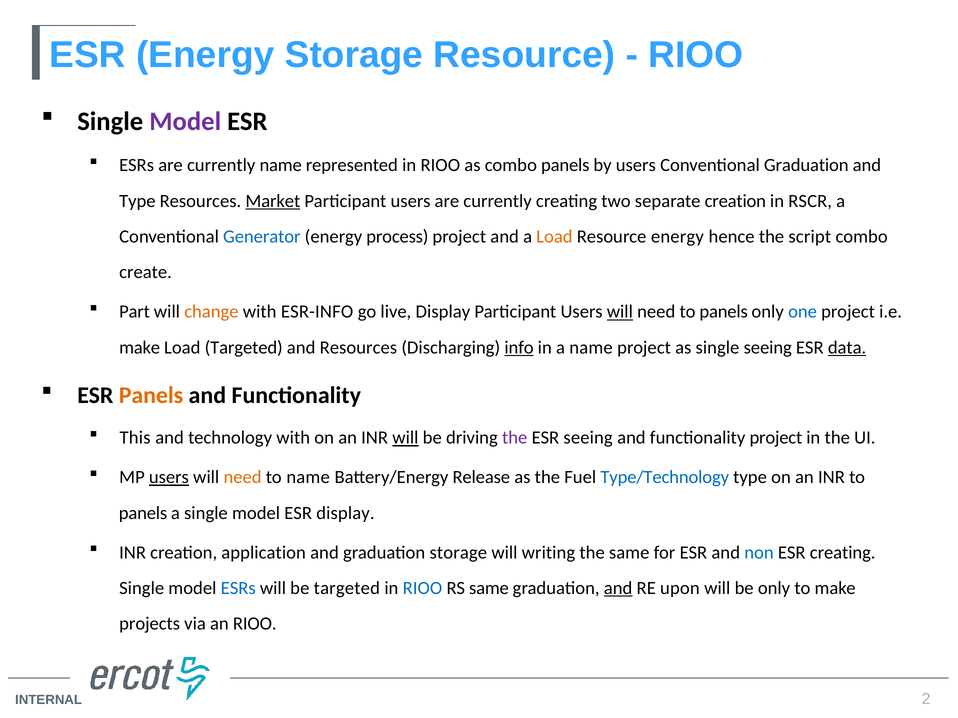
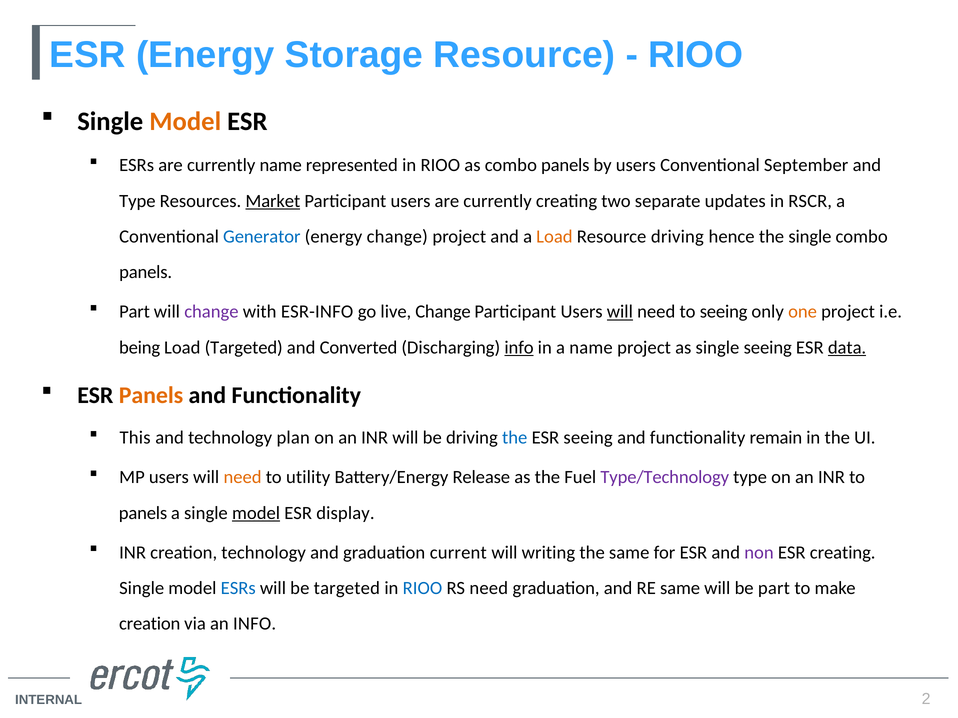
Model at (185, 122) colour: purple -> orange
Conventional Graduation: Graduation -> September
separate creation: creation -> updates
energy process: process -> change
Resource energy: energy -> driving
the script: script -> single
create at (146, 273): create -> panels
change at (211, 312) colour: orange -> purple
live Display: Display -> Change
need to panels: panels -> seeing
one colour: blue -> orange
make at (140, 348): make -> being
and Resources: Resources -> Converted
technology with: with -> plan
will at (405, 438) underline: present -> none
the at (515, 438) colour: purple -> blue
functionality project: project -> remain
users at (169, 478) underline: present -> none
to name: name -> utility
Type/Technology colour: blue -> purple
model at (256, 513) underline: none -> present
creation application: application -> technology
graduation storage: storage -> current
non colour: blue -> purple
RS same: same -> need
and at (618, 589) underline: present -> none
RE upon: upon -> same
be only: only -> part
projects at (150, 624): projects -> creation
an RIOO: RIOO -> INFO
